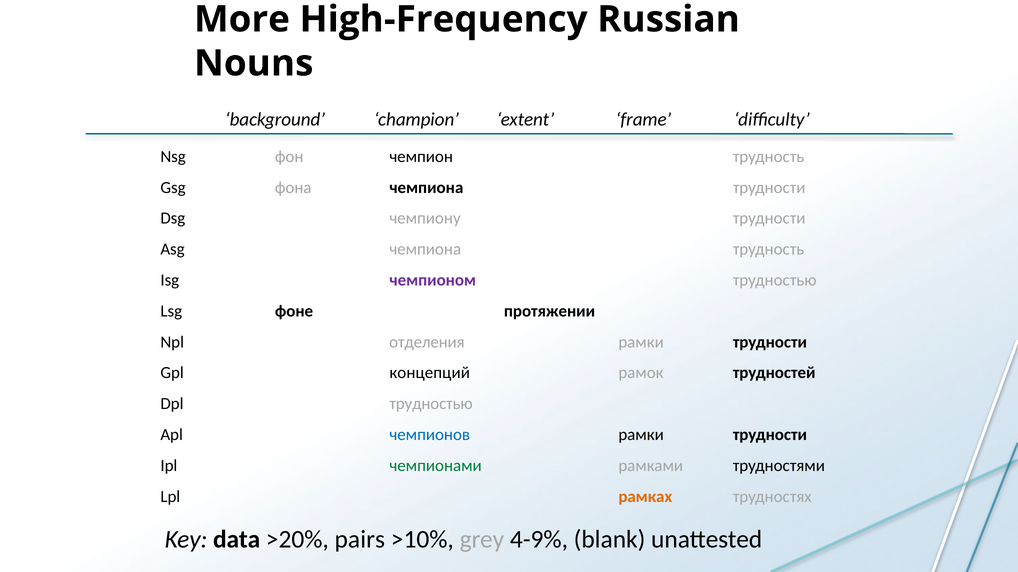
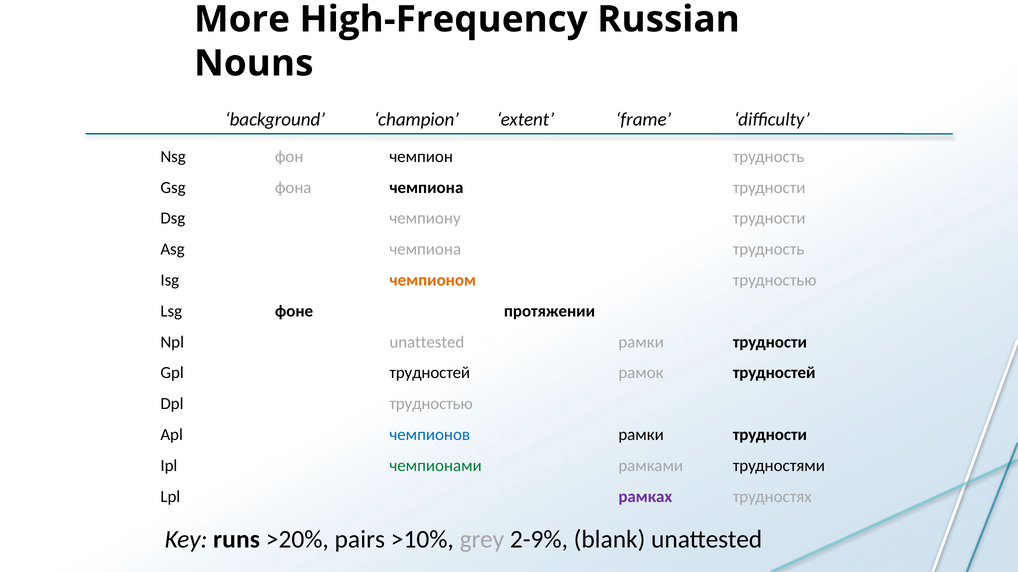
чемпионом colour: purple -> orange
Npl отделения: отделения -> unattested
Gpl концепций: концепций -> трудностей
рамках colour: orange -> purple
data: data -> runs
4-9%: 4-9% -> 2-9%
